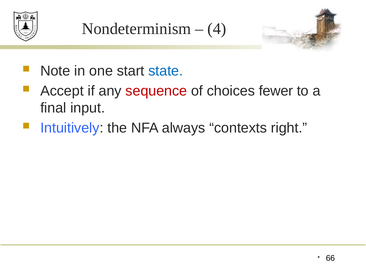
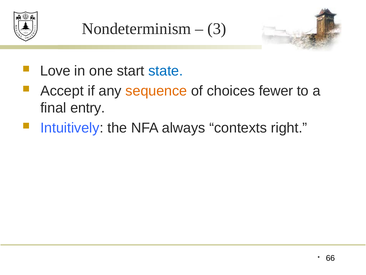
4: 4 -> 3
Note: Note -> Love
sequence colour: red -> orange
input: input -> entry
